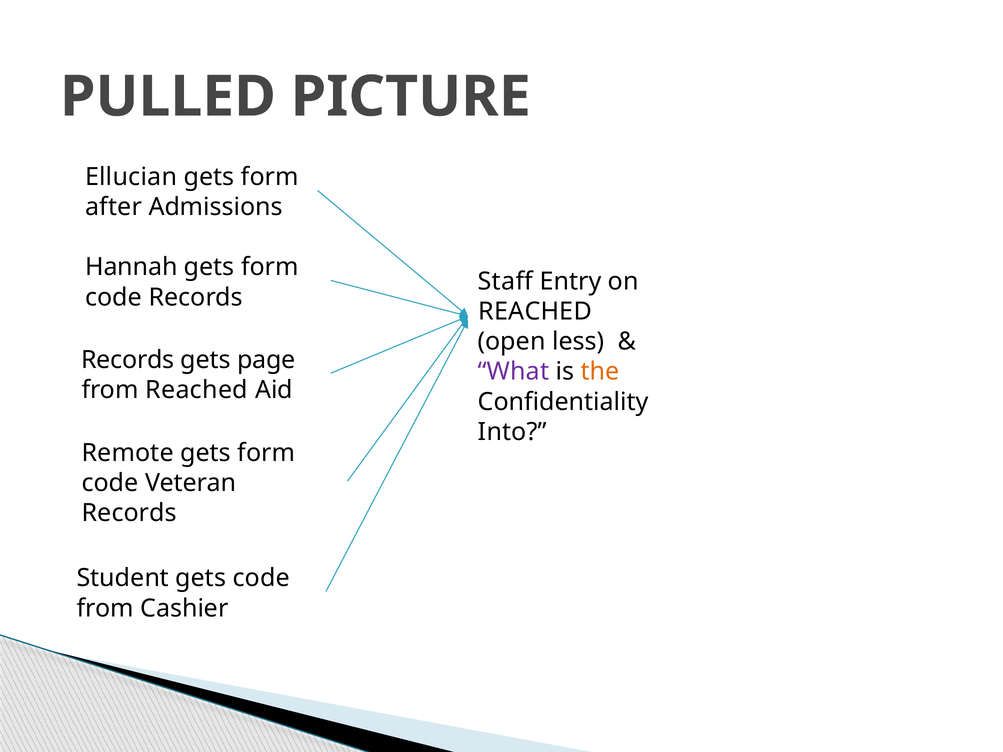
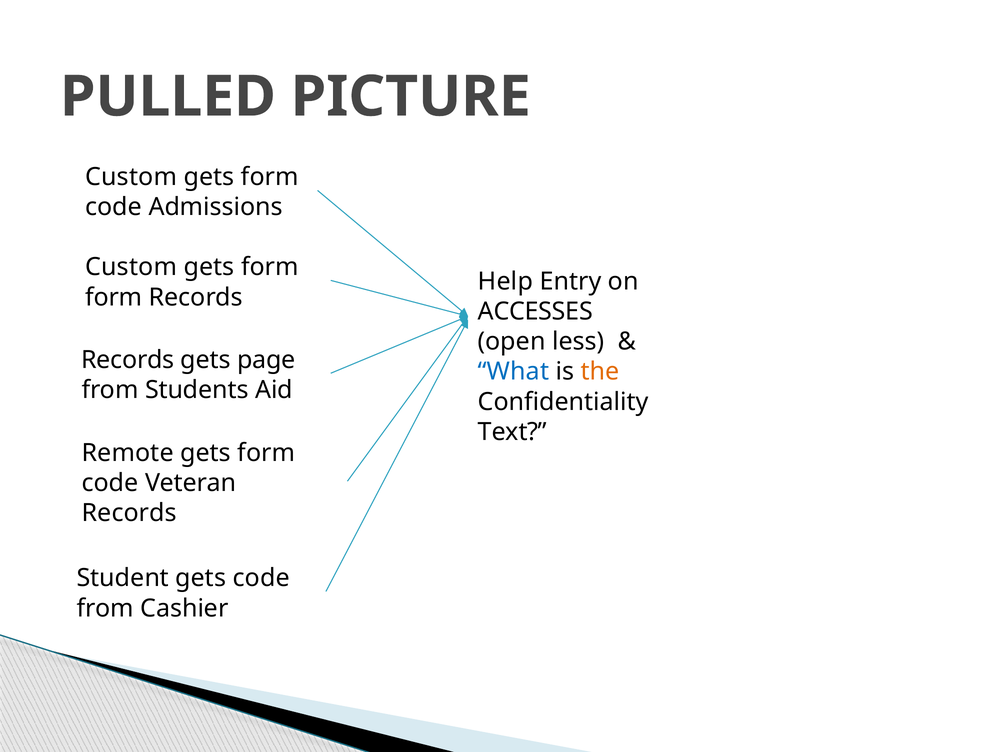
Ellucian at (131, 177): Ellucian -> Custom
after at (113, 207): after -> code
Hannah at (131, 267): Hannah -> Custom
Staff: Staff -> Help
code at (114, 297): code -> form
REACHED at (535, 312): REACHED -> ACCESSES
What colour: purple -> blue
from Reached: Reached -> Students
Into: Into -> Text
